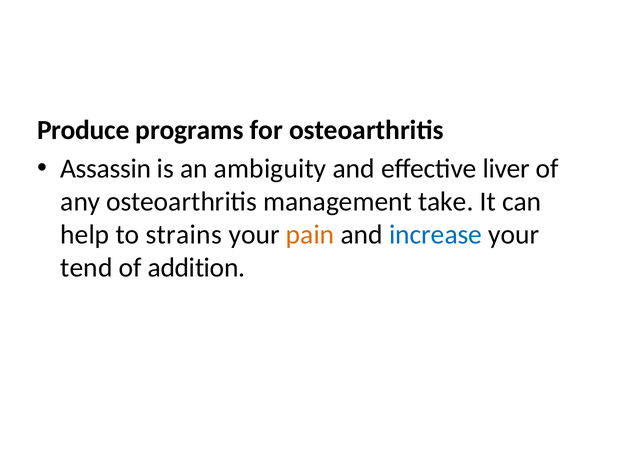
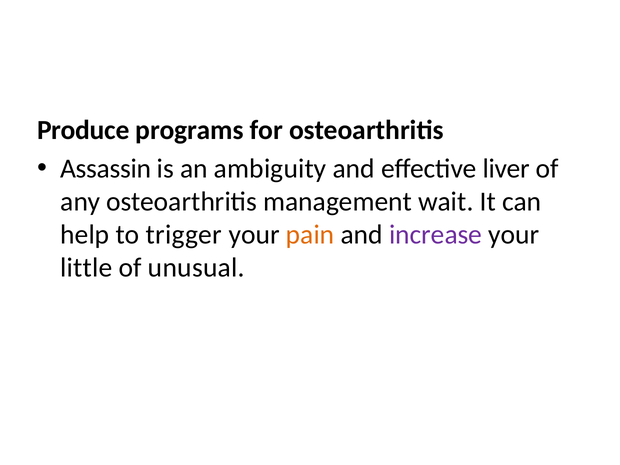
take: take -> wait
strains: strains -> trigger
increase colour: blue -> purple
tend: tend -> little
addition: addition -> unusual
